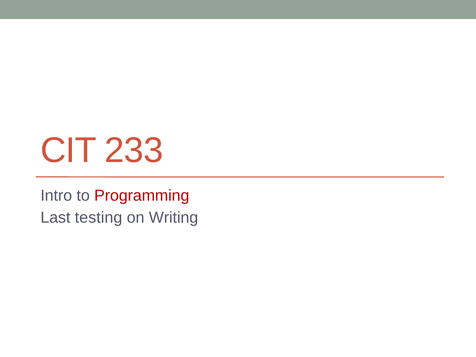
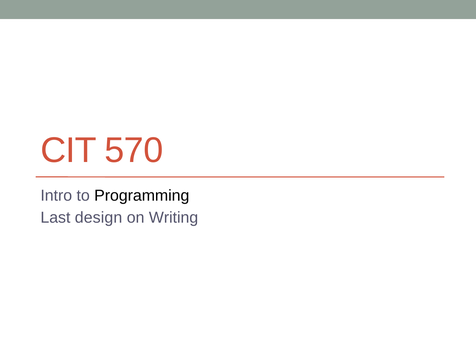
233: 233 -> 570
Programming colour: red -> black
testing: testing -> design
